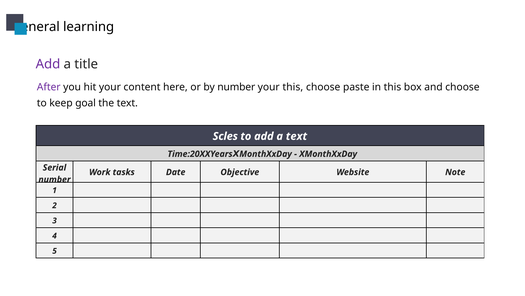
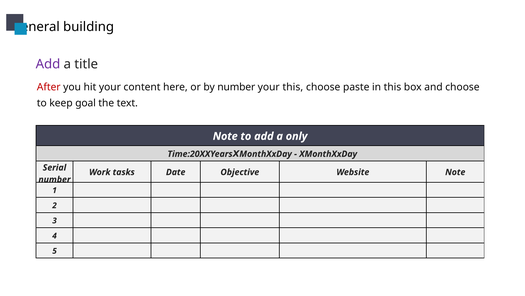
learning: learning -> building
After colour: purple -> red
Scles at (225, 136): Scles -> Note
a text: text -> only
